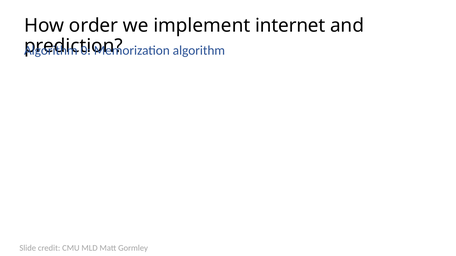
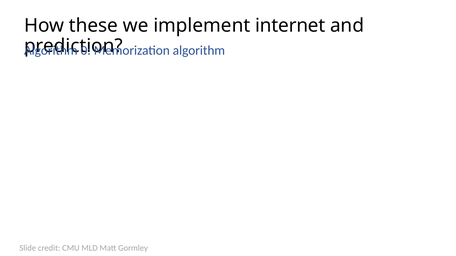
order: order -> these
